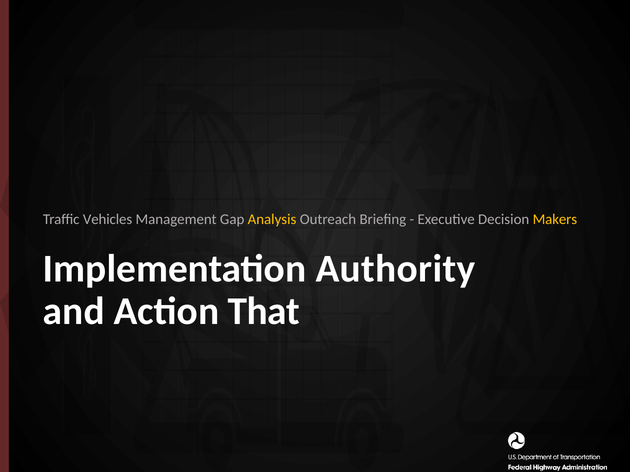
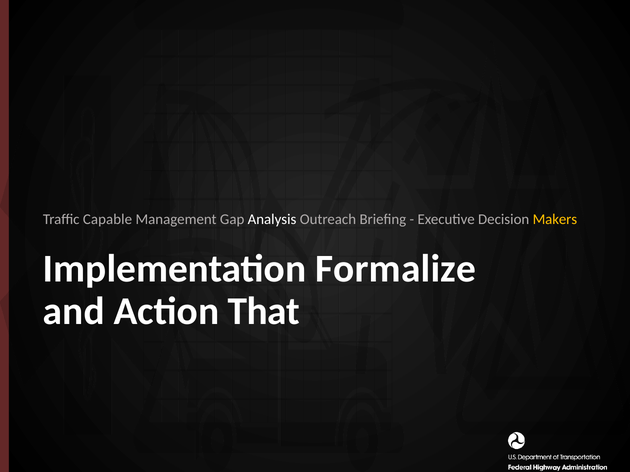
Vehicles: Vehicles -> Capable
Analysis colour: yellow -> white
Authority: Authority -> Formalize
